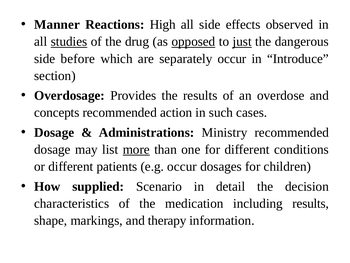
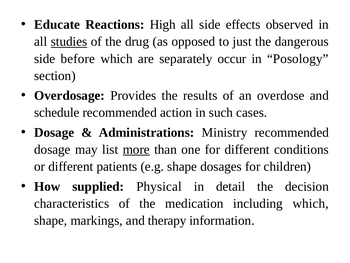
Manner: Manner -> Educate
opposed underline: present -> none
just underline: present -> none
Introduce: Introduce -> Posology
concepts: concepts -> schedule
e.g occur: occur -> shape
Scenario: Scenario -> Physical
including results: results -> which
